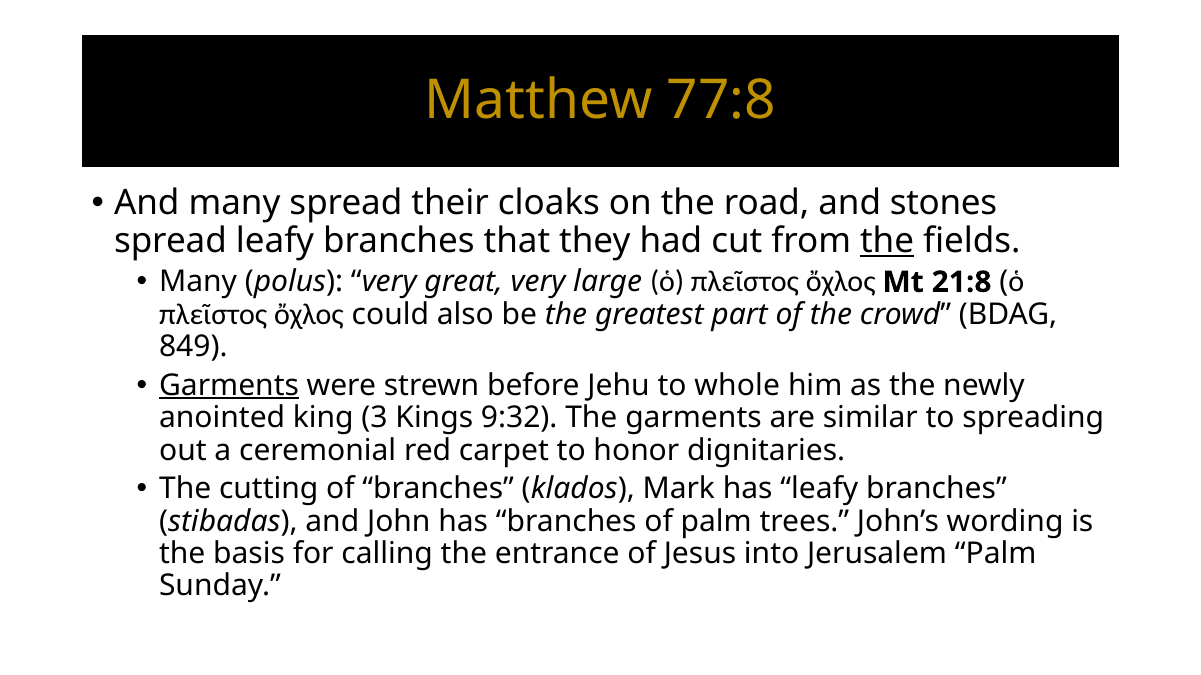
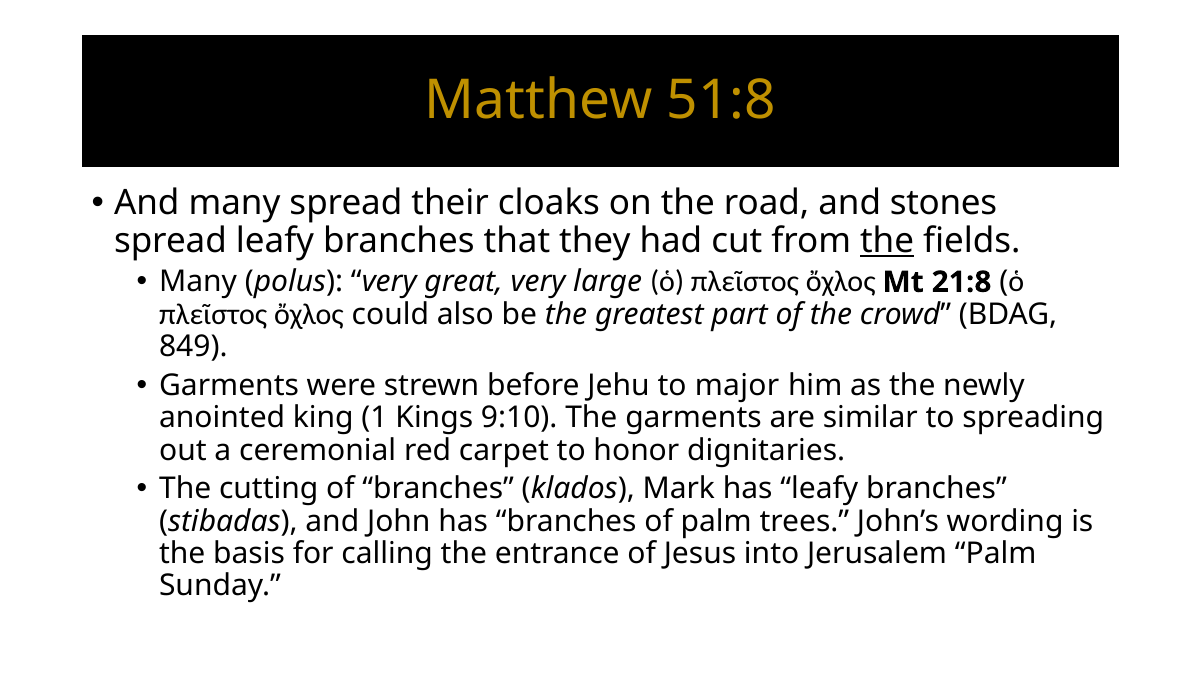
77:8: 77:8 -> 51:8
Garments at (229, 386) underline: present -> none
whole: whole -> major
3: 3 -> 1
9:32: 9:32 -> 9:10
